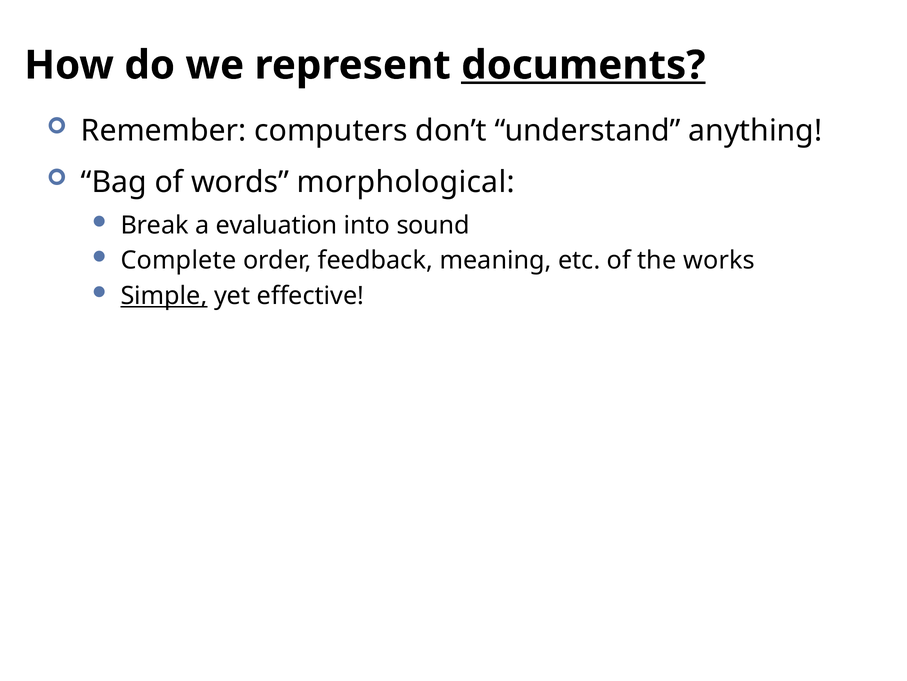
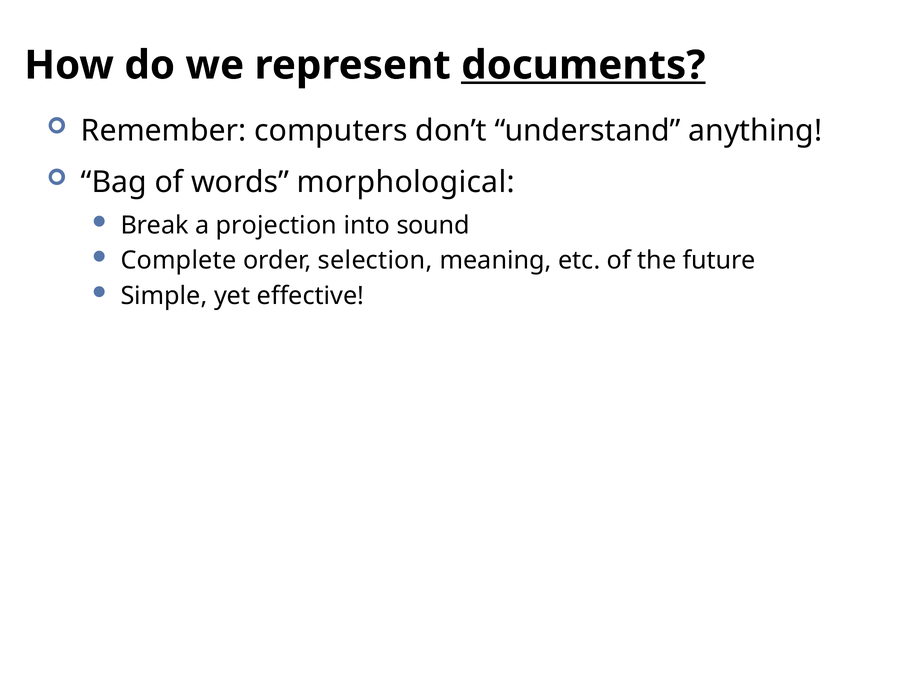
evaluation: evaluation -> projection
feedback: feedback -> selection
works: works -> future
Simple underline: present -> none
